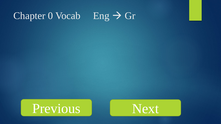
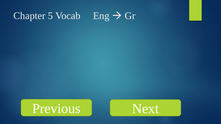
0: 0 -> 5
